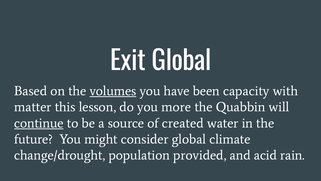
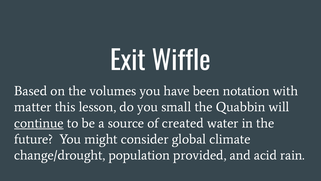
Exit Global: Global -> Wiffle
volumes underline: present -> none
capacity: capacity -> notation
more: more -> small
